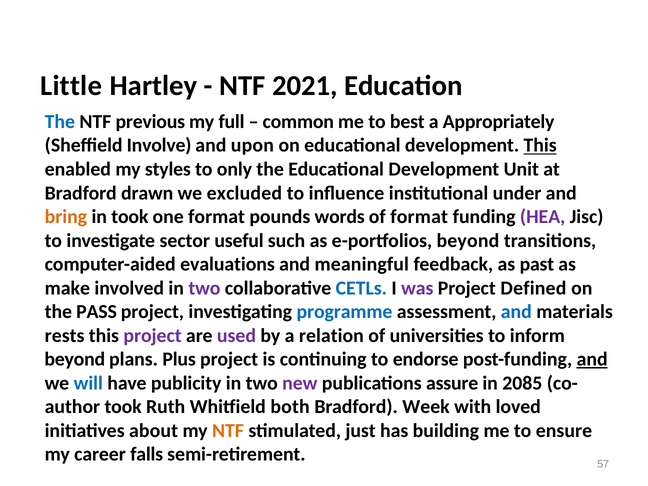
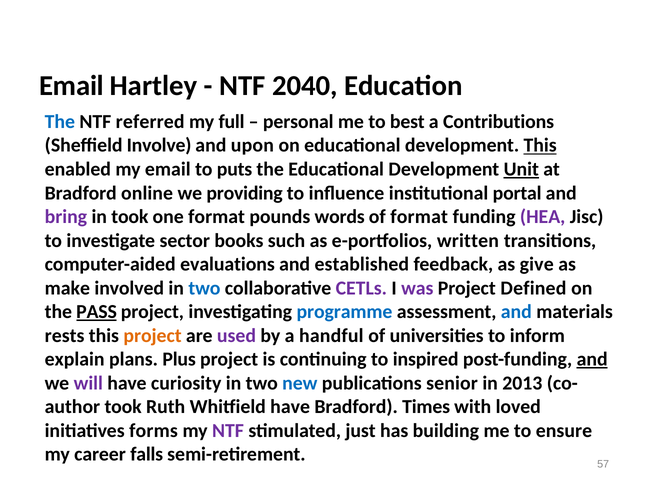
Little at (71, 86): Little -> Email
2021: 2021 -> 2040
previous: previous -> referred
common: common -> personal
Appropriately: Appropriately -> Contributions
my styles: styles -> email
only: only -> puts
Unit underline: none -> present
drawn: drawn -> online
excluded: excluded -> providing
under: under -> portal
bring colour: orange -> purple
useful: useful -> books
e-portfolios beyond: beyond -> written
meaningful: meaningful -> established
past: past -> give
two at (204, 288) colour: purple -> blue
CETLs colour: blue -> purple
PASS underline: none -> present
project at (153, 335) colour: purple -> orange
relation: relation -> handful
beyond at (75, 359): beyond -> explain
endorse: endorse -> inspired
will colour: blue -> purple
publicity: publicity -> curiosity
new colour: purple -> blue
assure: assure -> senior
2085: 2085 -> 2013
Whitfield both: both -> have
Week: Week -> Times
about: about -> forms
NTF at (228, 430) colour: orange -> purple
